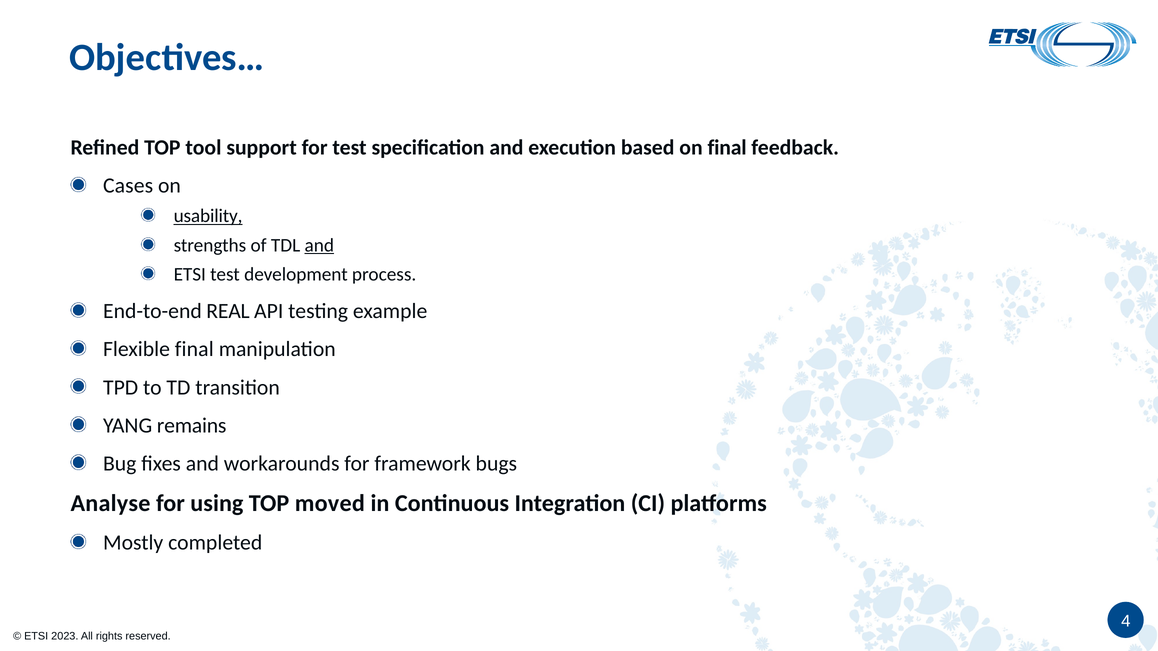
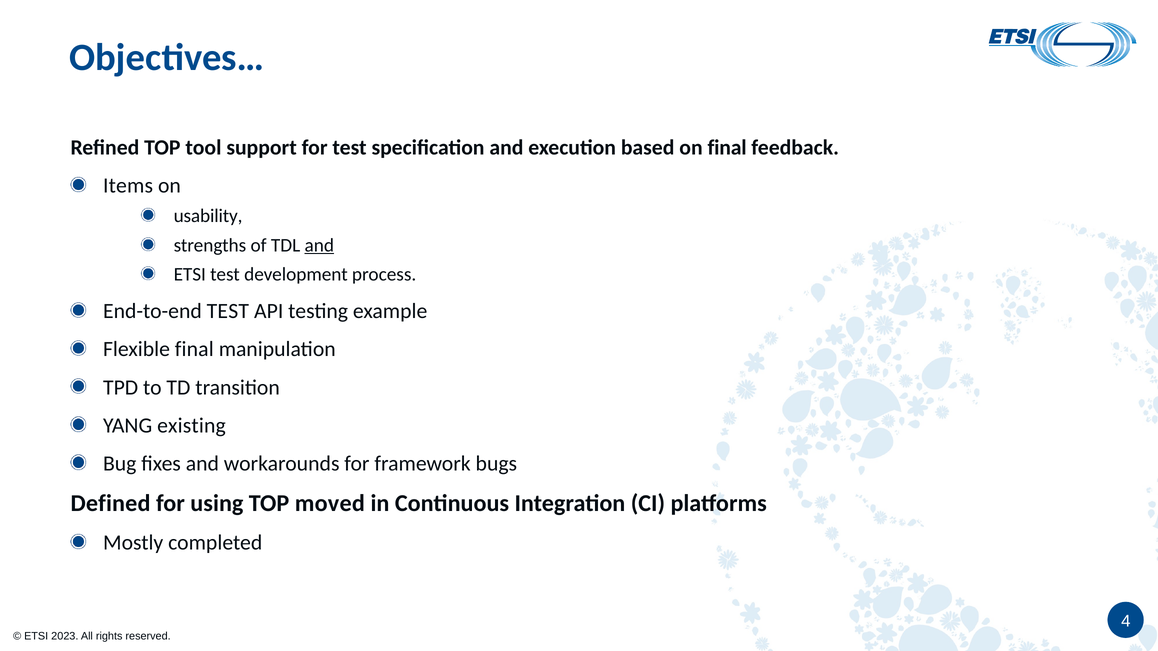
Cases: Cases -> Items
usability underline: present -> none
End-to-end REAL: REAL -> TEST
remains: remains -> existing
Analyse: Analyse -> Defined
